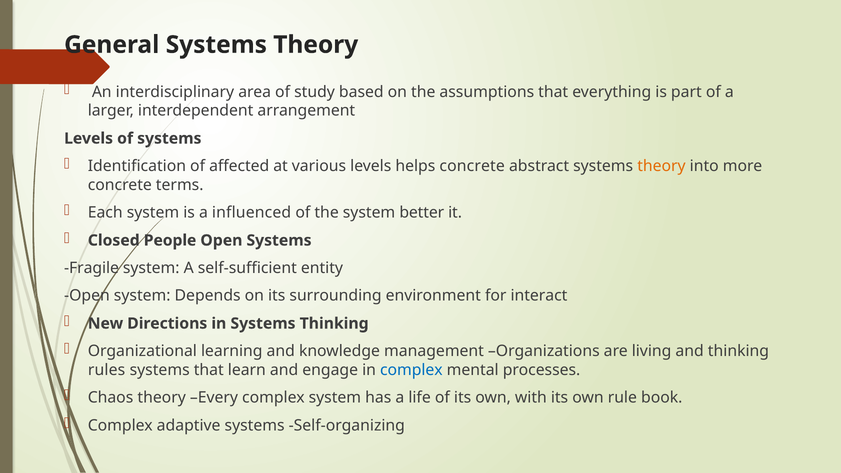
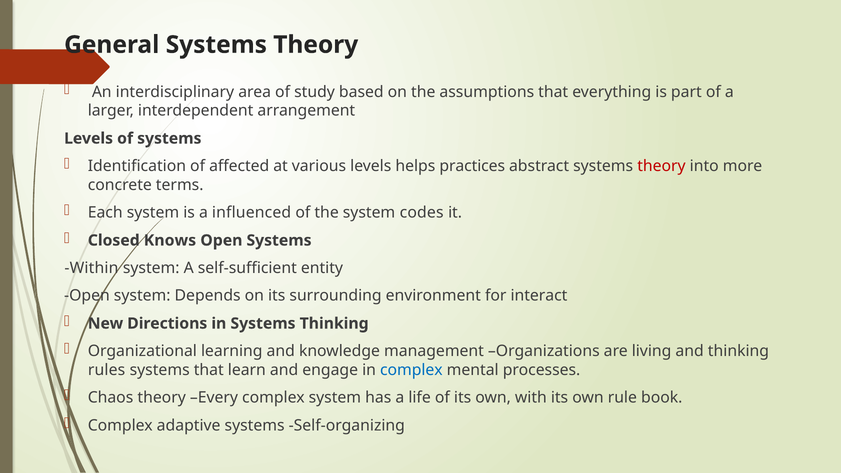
helps concrete: concrete -> practices
theory at (661, 166) colour: orange -> red
better: better -> codes
People: People -> Knows
Fragile: Fragile -> Within
